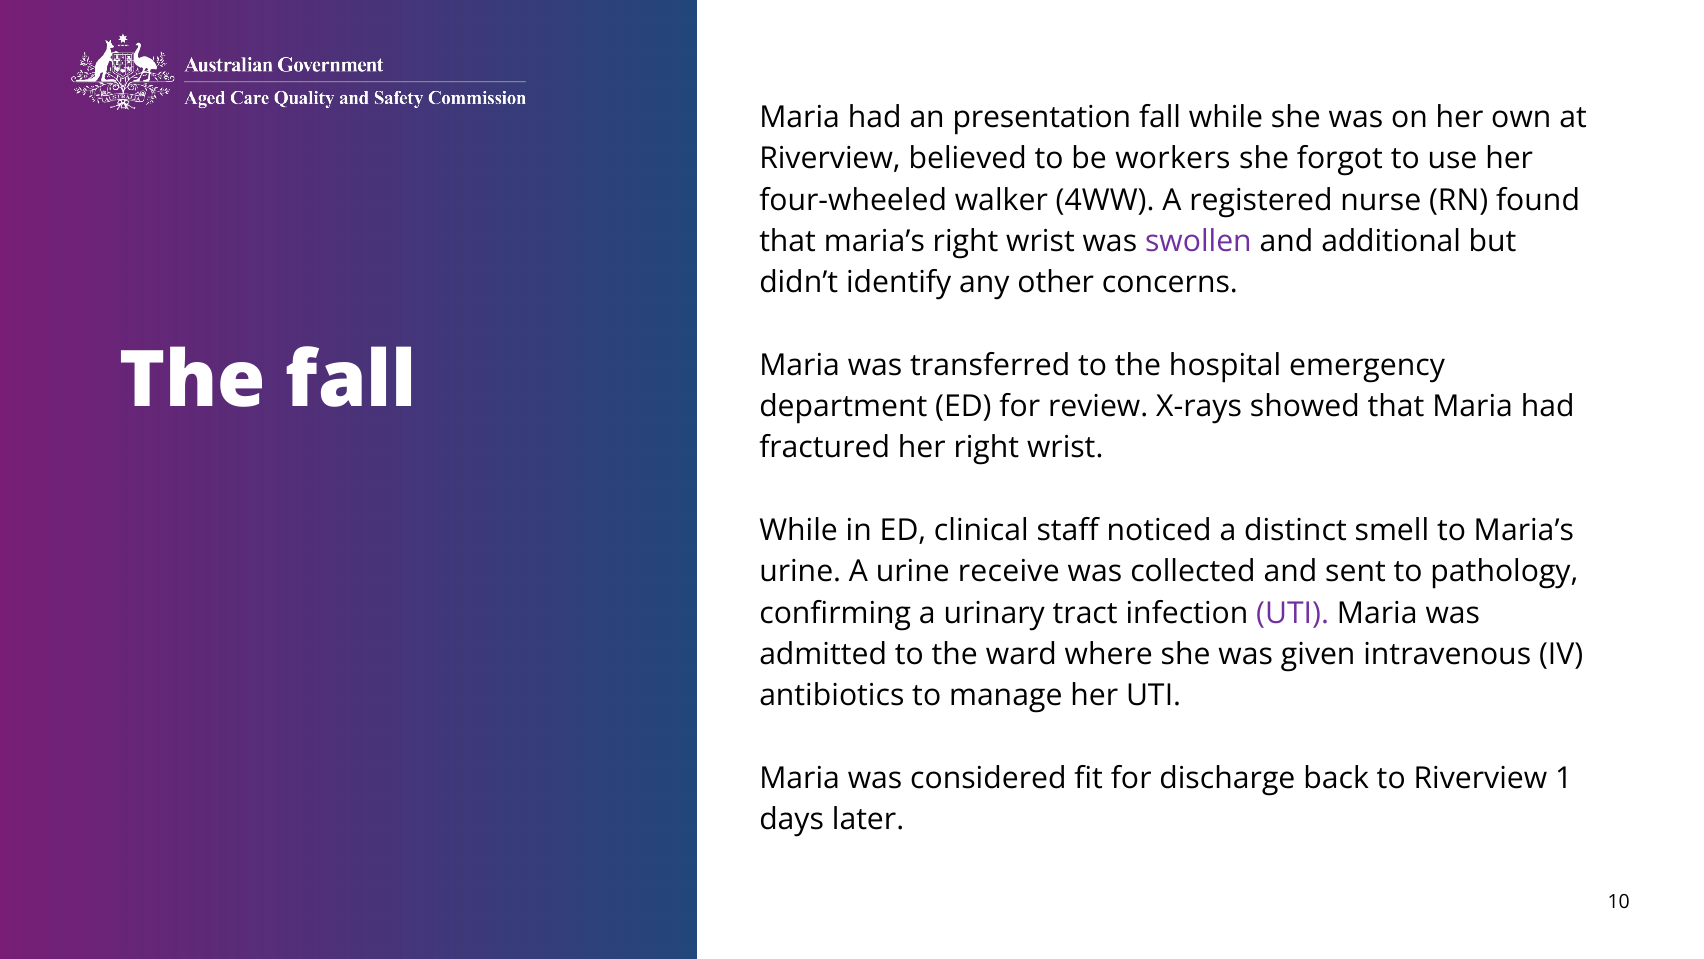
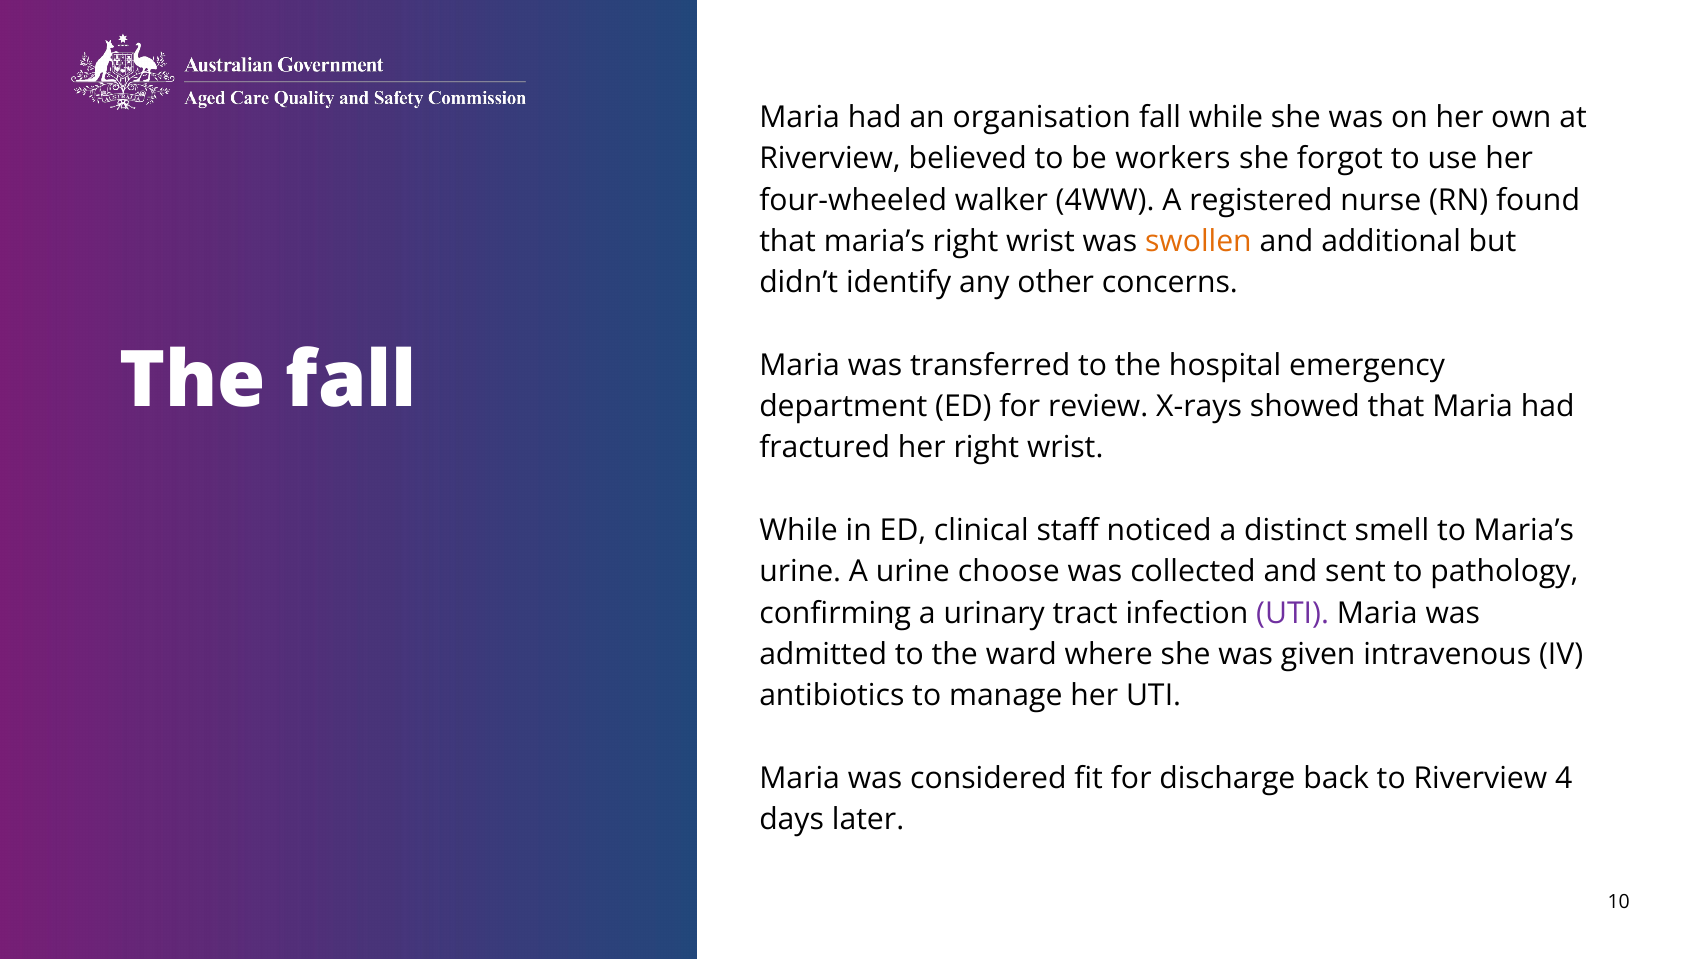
presentation: presentation -> organisation
swollen colour: purple -> orange
receive: receive -> choose
1: 1 -> 4
